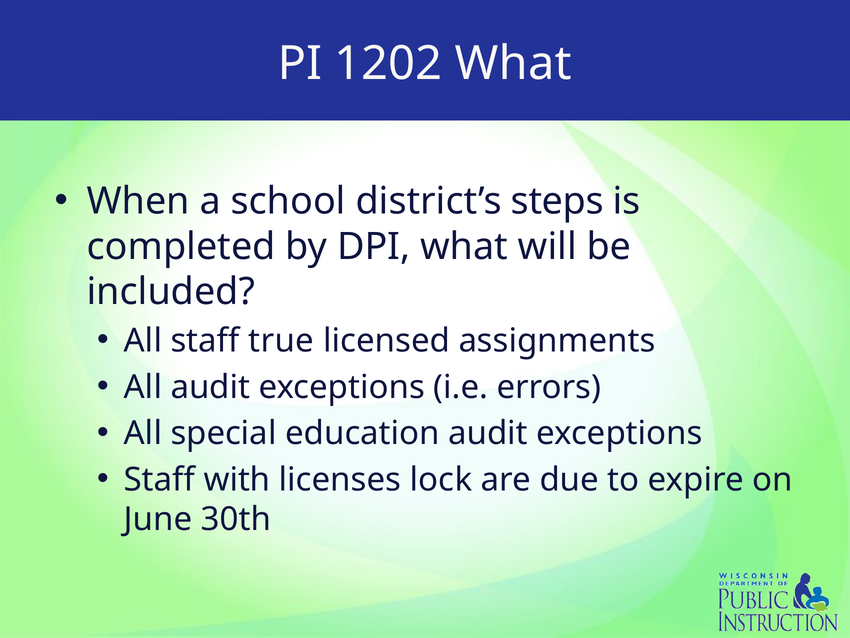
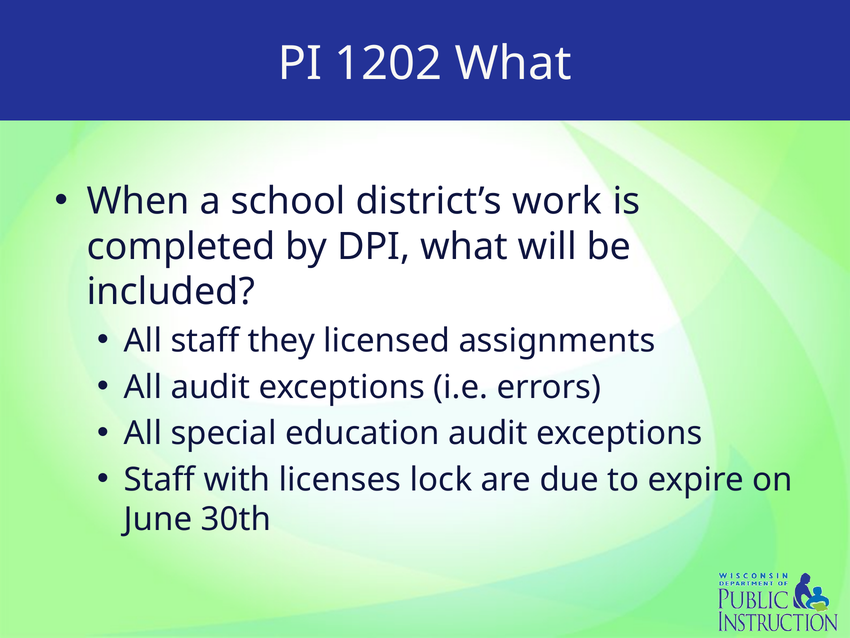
steps: steps -> work
true: true -> they
